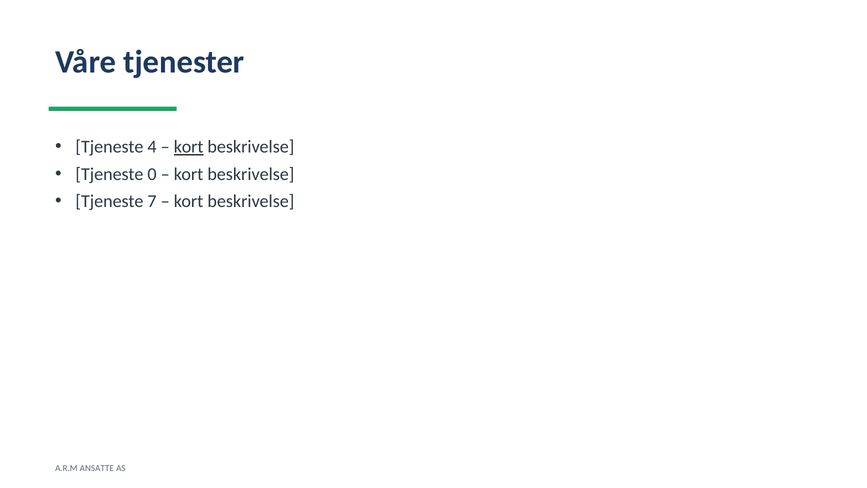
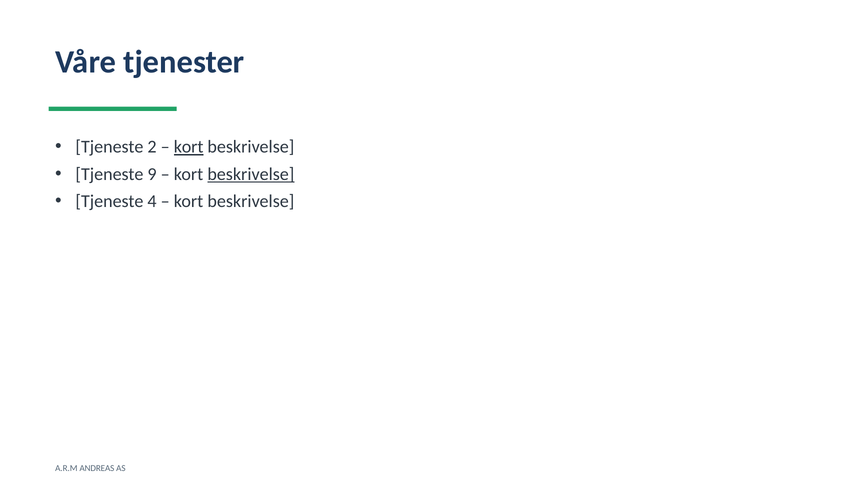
4: 4 -> 2
0: 0 -> 9
beskrivelse at (251, 174) underline: none -> present
7: 7 -> 4
ANSATTE: ANSATTE -> ANDREAS
